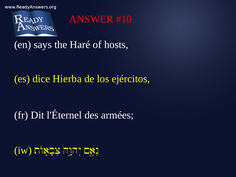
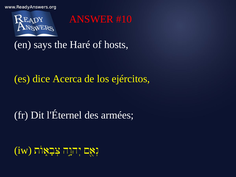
Hierba: Hierba -> Acerca
